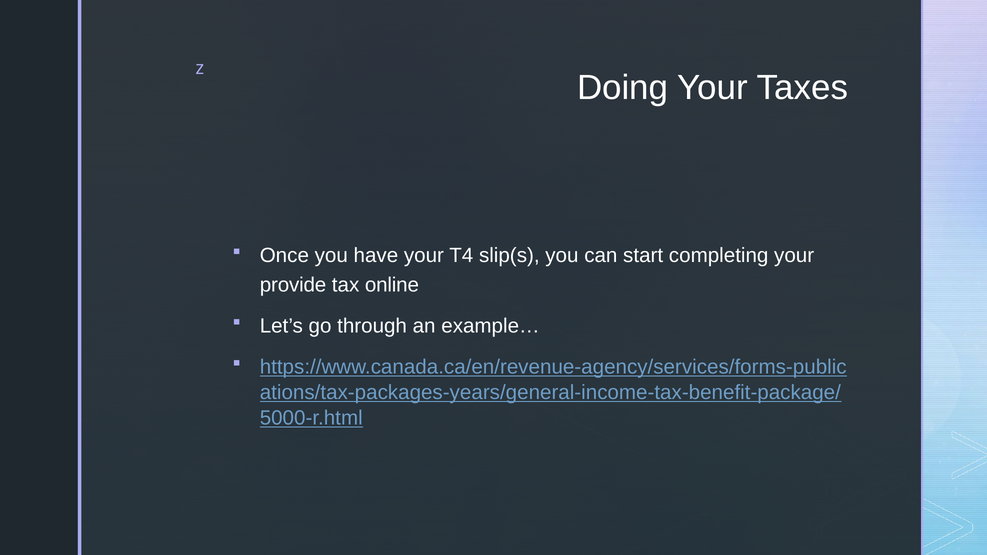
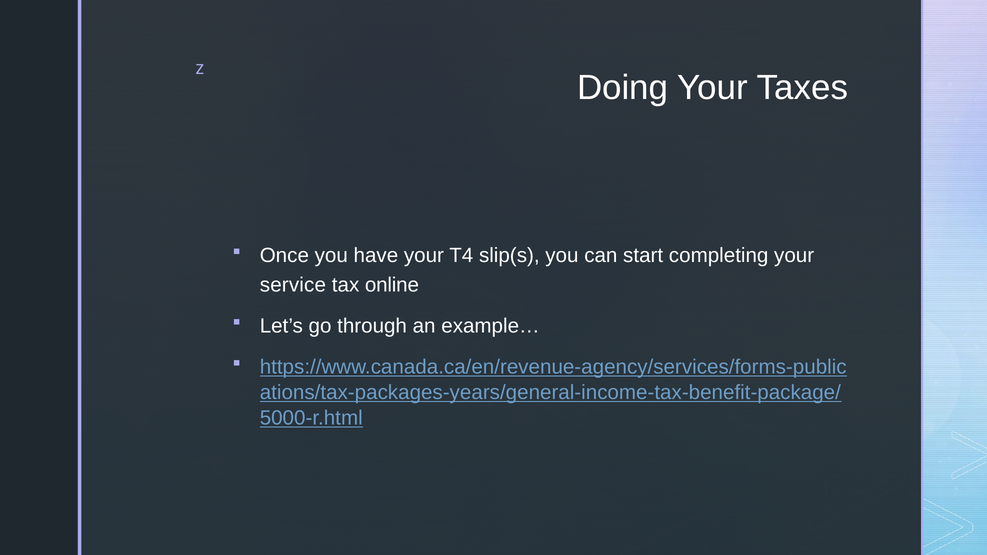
provide: provide -> service
